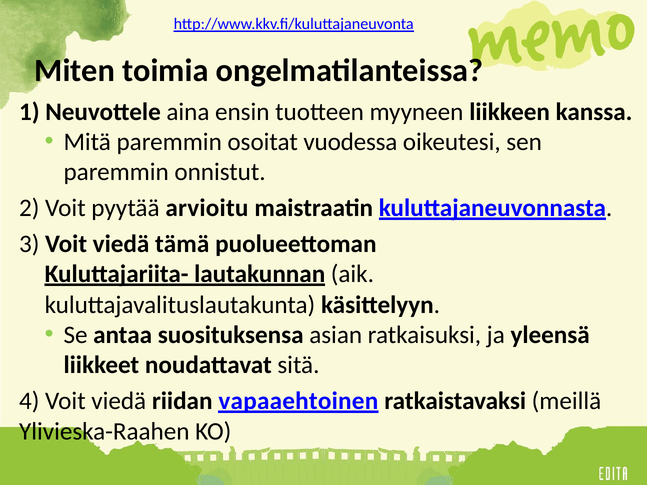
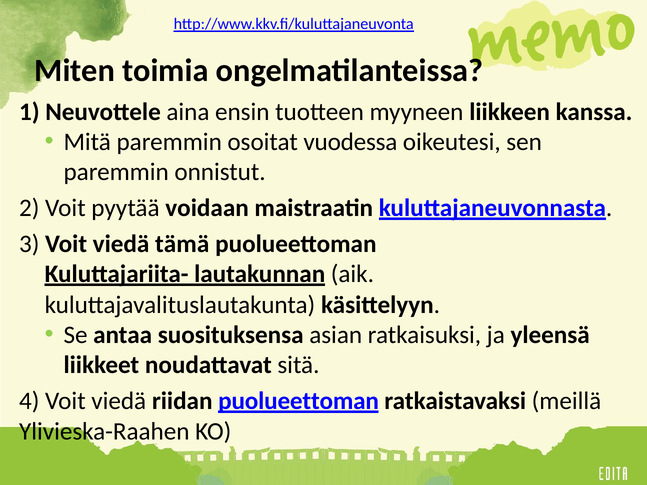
arvioitu: arvioitu -> voidaan
riidan vapaaehtoinen: vapaaehtoinen -> puolueettoman
